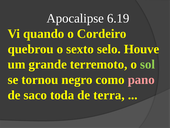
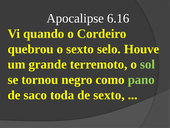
6.19: 6.19 -> 6.16
pano colour: pink -> light green
de terra: terra -> sexto
